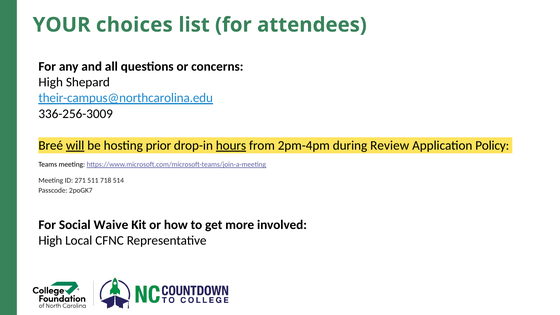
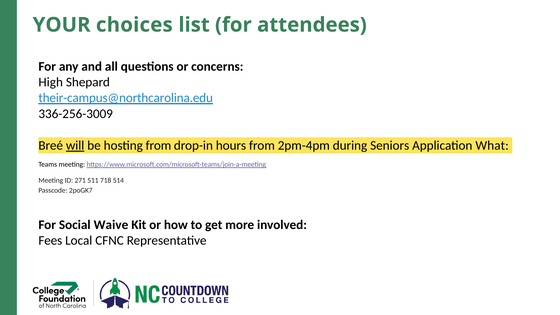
hosting prior: prior -> from
hours underline: present -> none
Review: Review -> Seniors
Policy: Policy -> What
High at (50, 240): High -> Fees
